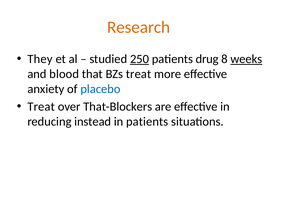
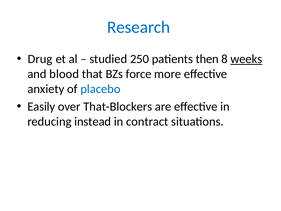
Research colour: orange -> blue
They: They -> Drug
250 underline: present -> none
drug: drug -> then
BZs treat: treat -> force
Treat at (41, 106): Treat -> Easily
in patients: patients -> contract
